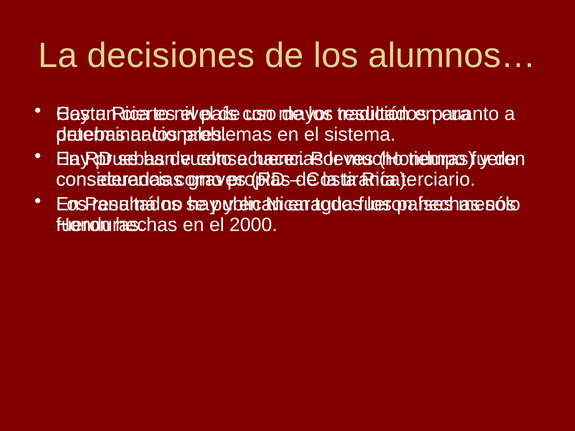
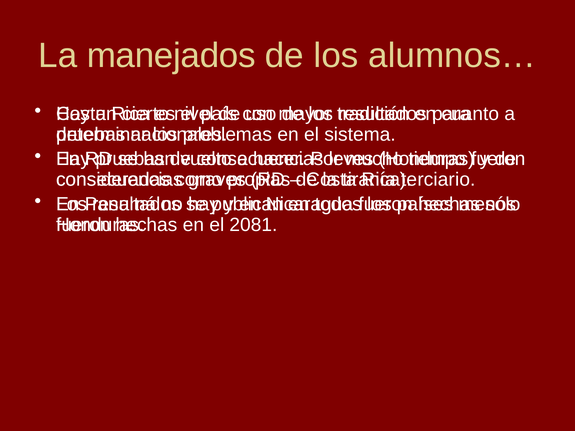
decisiones: decisiones -> manejados
2000: 2000 -> 2081
